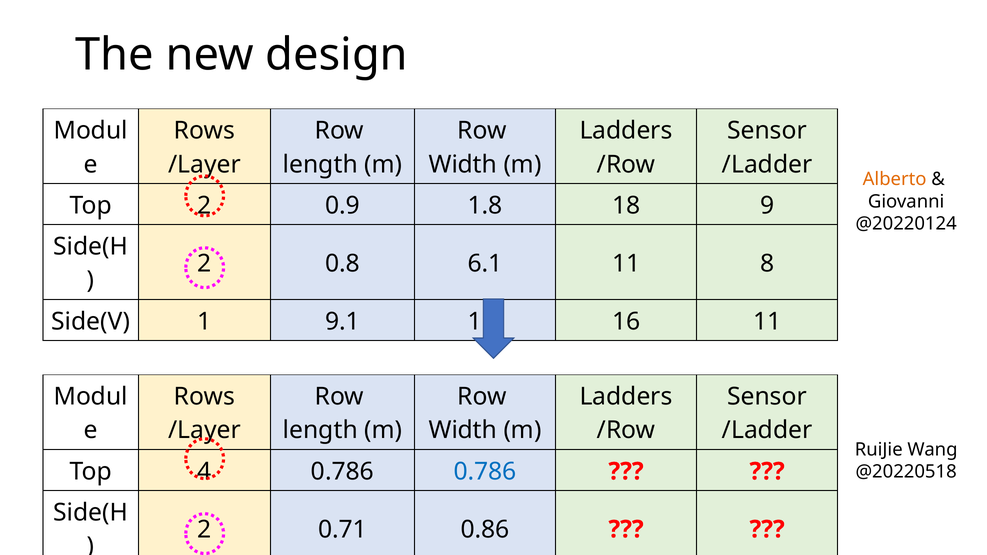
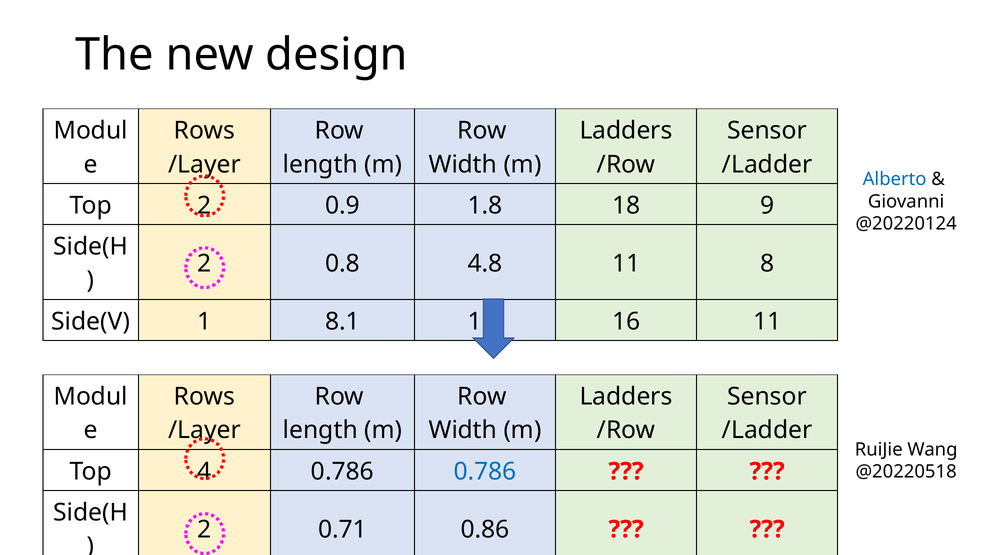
Alberto colour: orange -> blue
6.1: 6.1 -> 4.8
9.1: 9.1 -> 8.1
